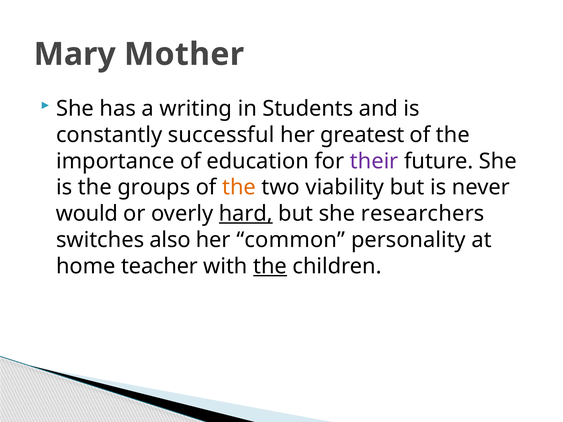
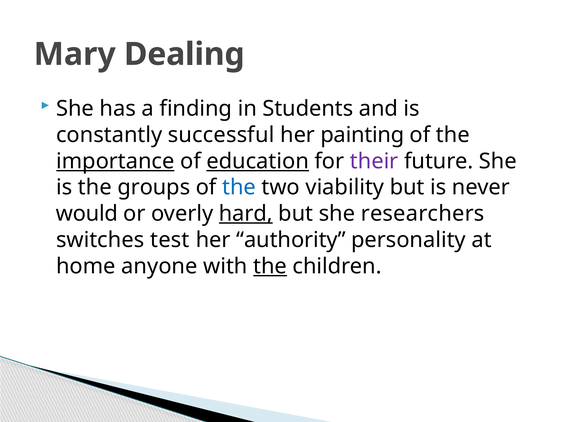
Mother: Mother -> Dealing
writing: writing -> finding
greatest: greatest -> painting
importance underline: none -> present
education underline: none -> present
the at (239, 188) colour: orange -> blue
also: also -> test
common: common -> authority
teacher: teacher -> anyone
